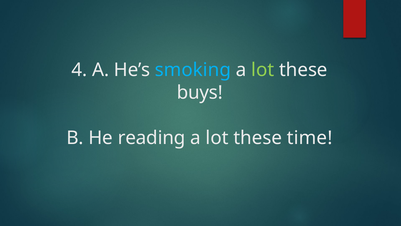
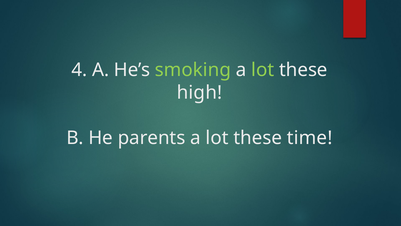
smoking colour: light blue -> light green
buys: buys -> high
reading: reading -> parents
